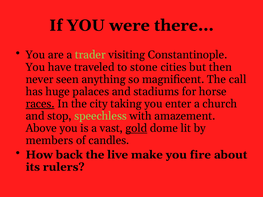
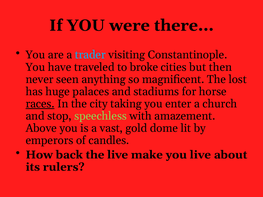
trader colour: light green -> light blue
stone: stone -> broke
call: call -> lost
gold underline: present -> none
members: members -> emperors
you fire: fire -> live
